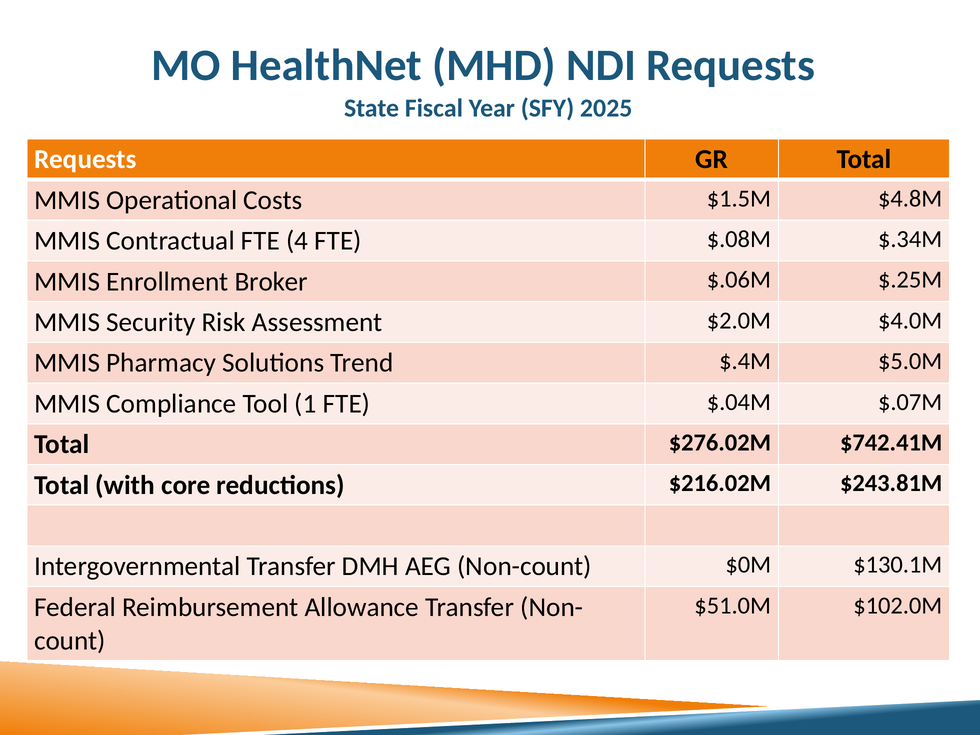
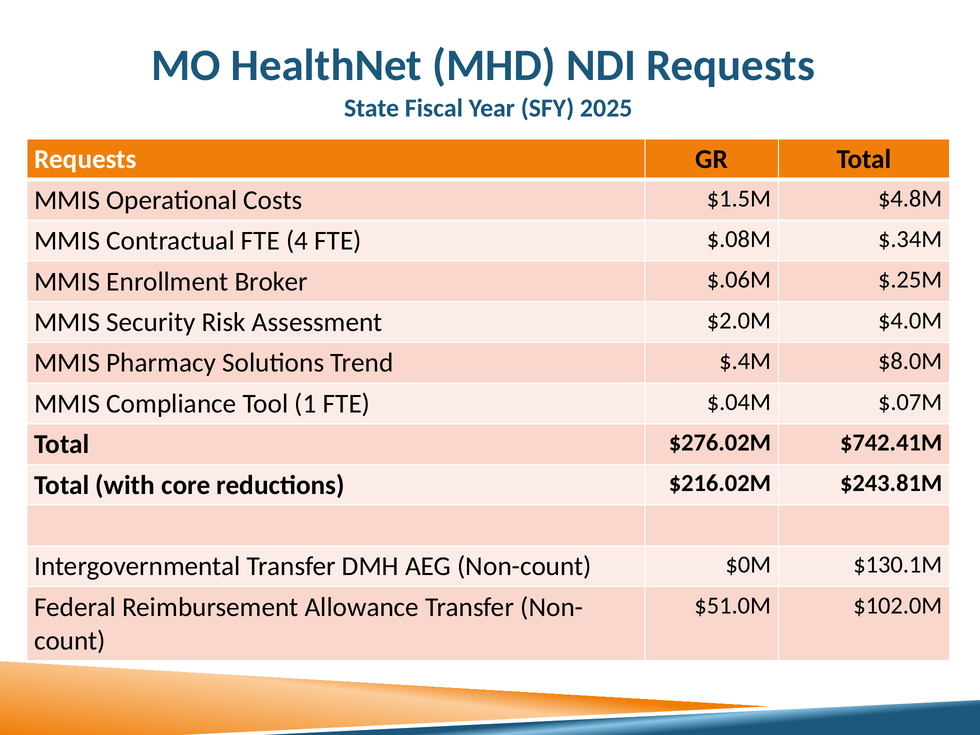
$5.0M: $5.0M -> $8.0M
